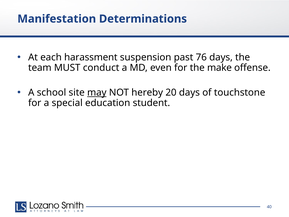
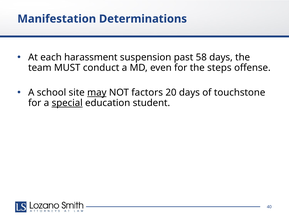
76: 76 -> 58
make: make -> steps
hereby: hereby -> factors
special underline: none -> present
